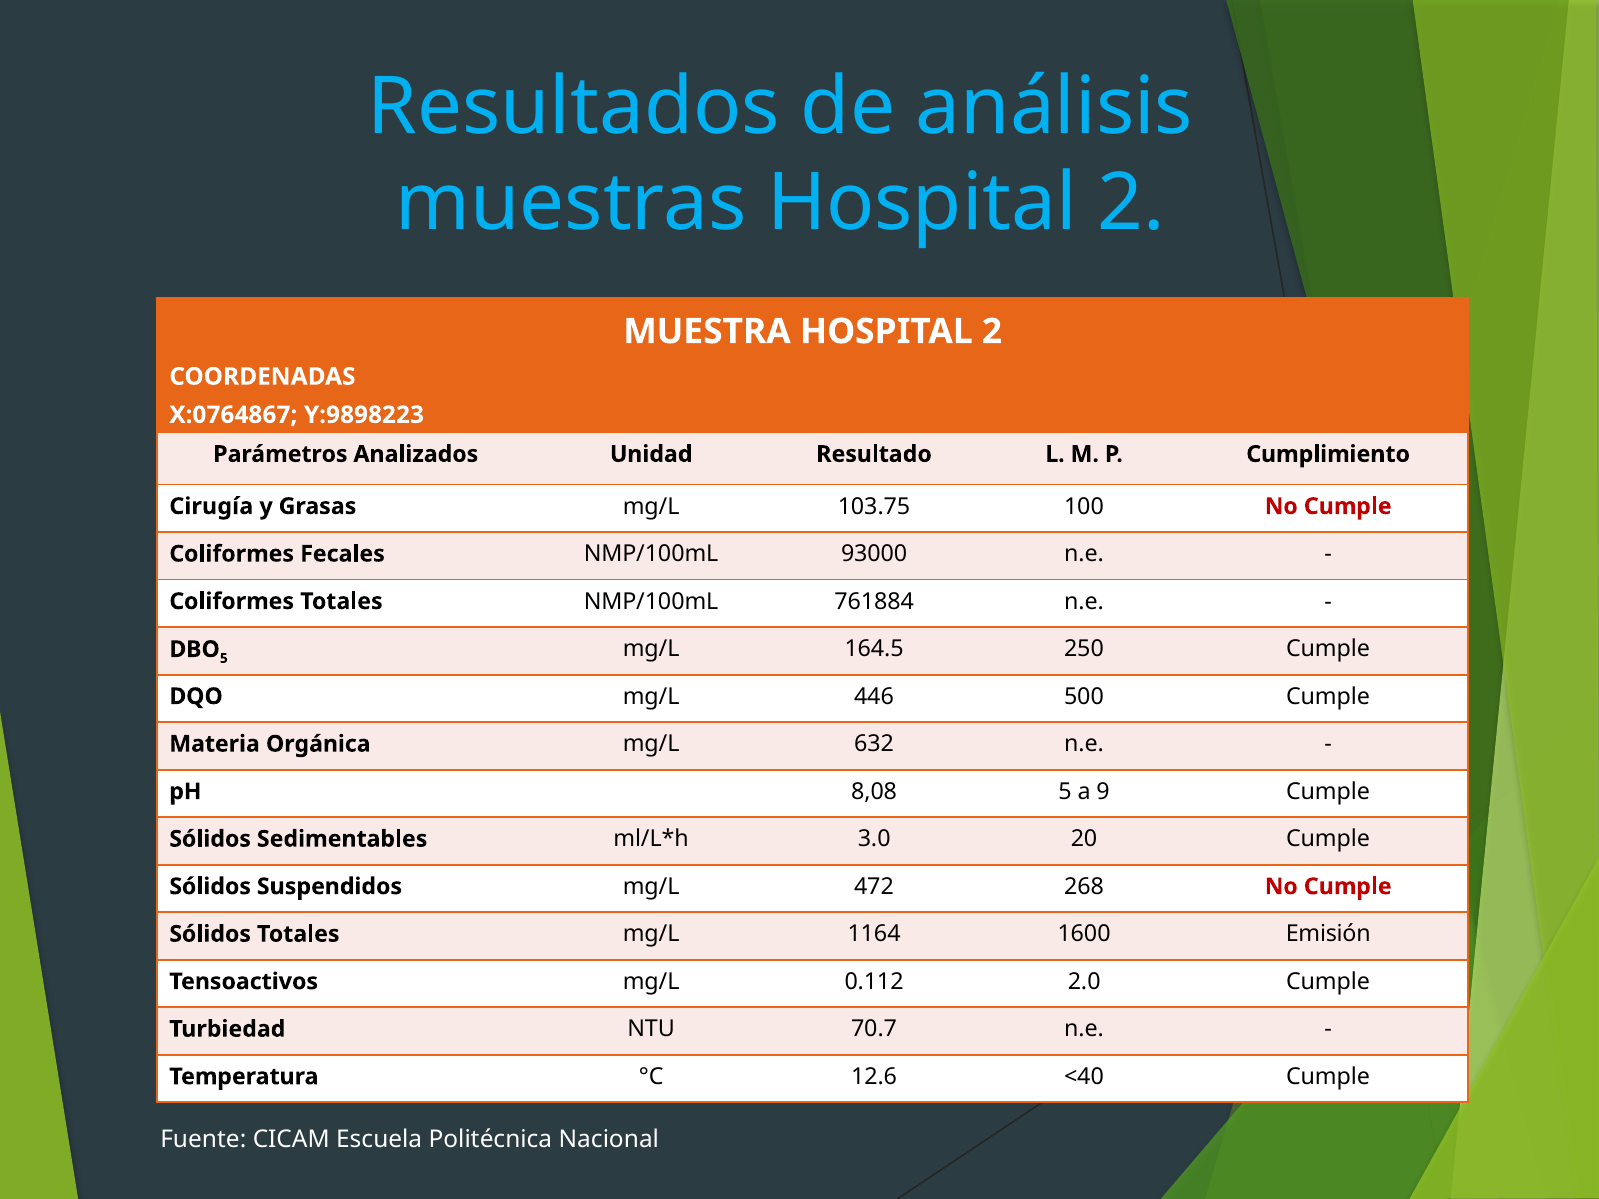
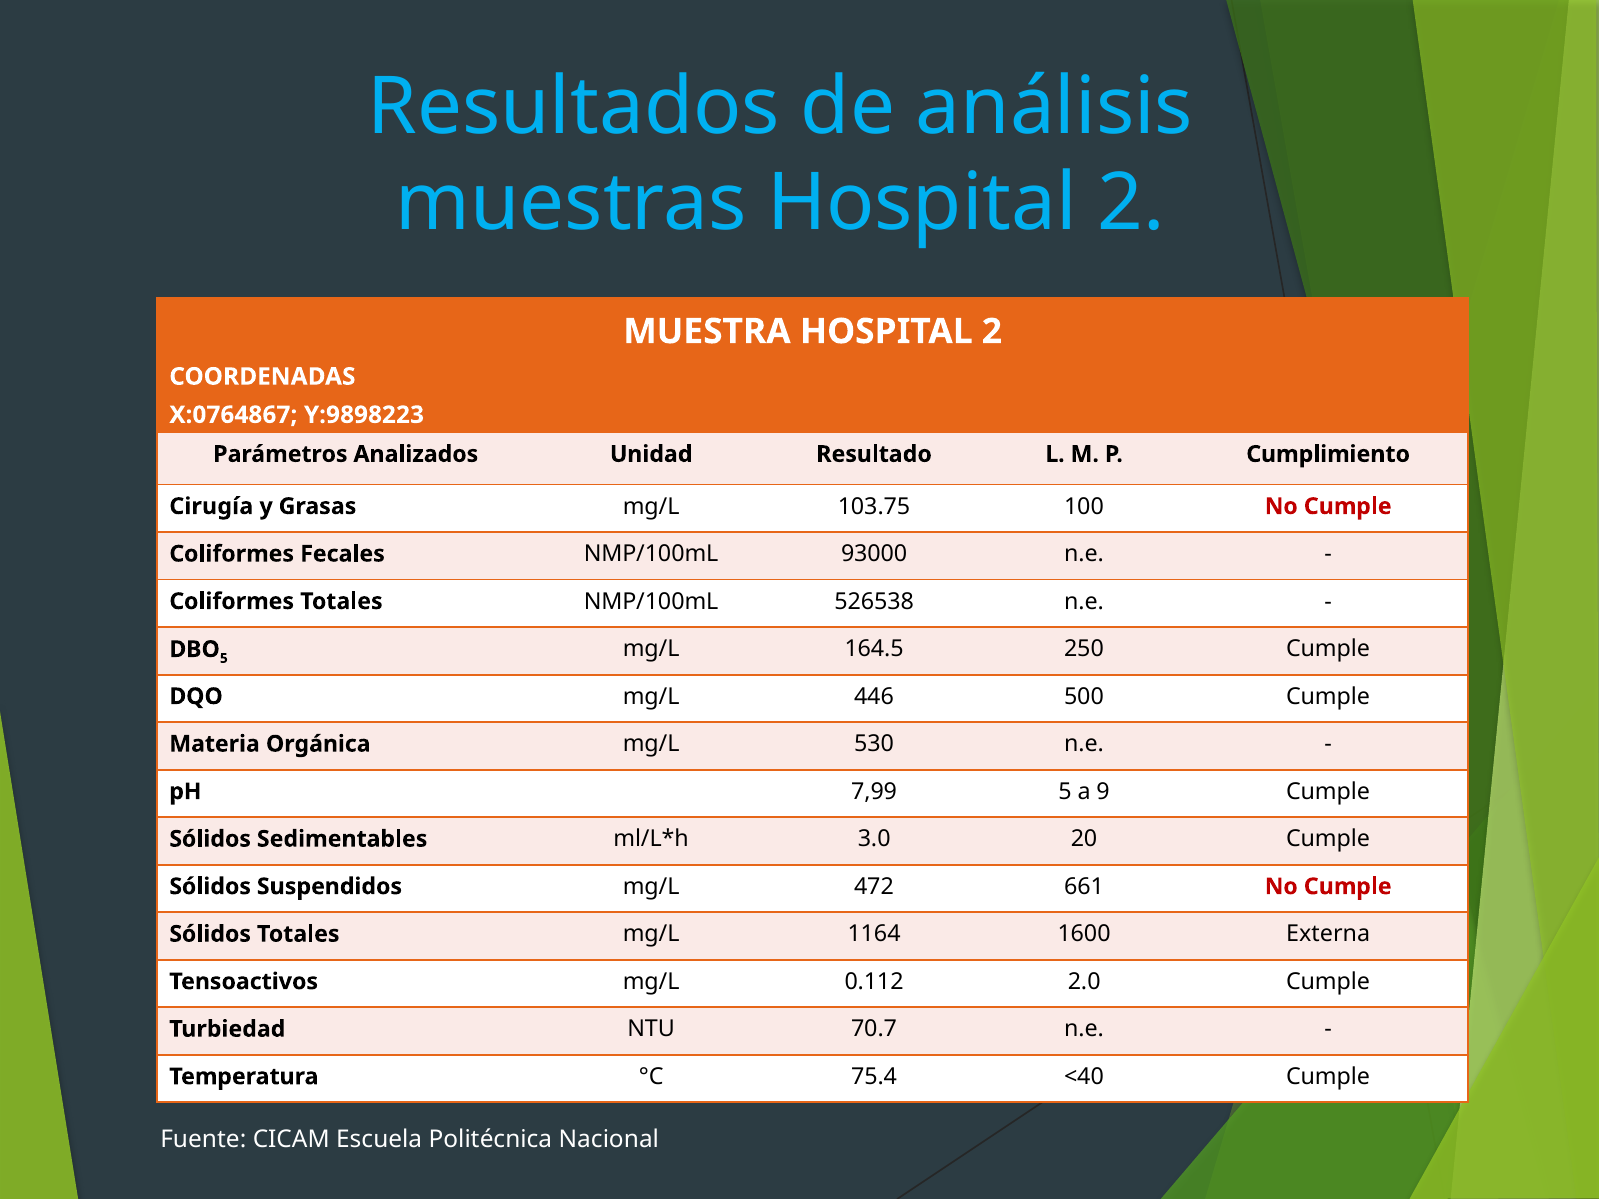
761884: 761884 -> 526538
632: 632 -> 530
8,08: 8,08 -> 7,99
268: 268 -> 661
Emisión: Emisión -> Externa
12.6: 12.6 -> 75.4
